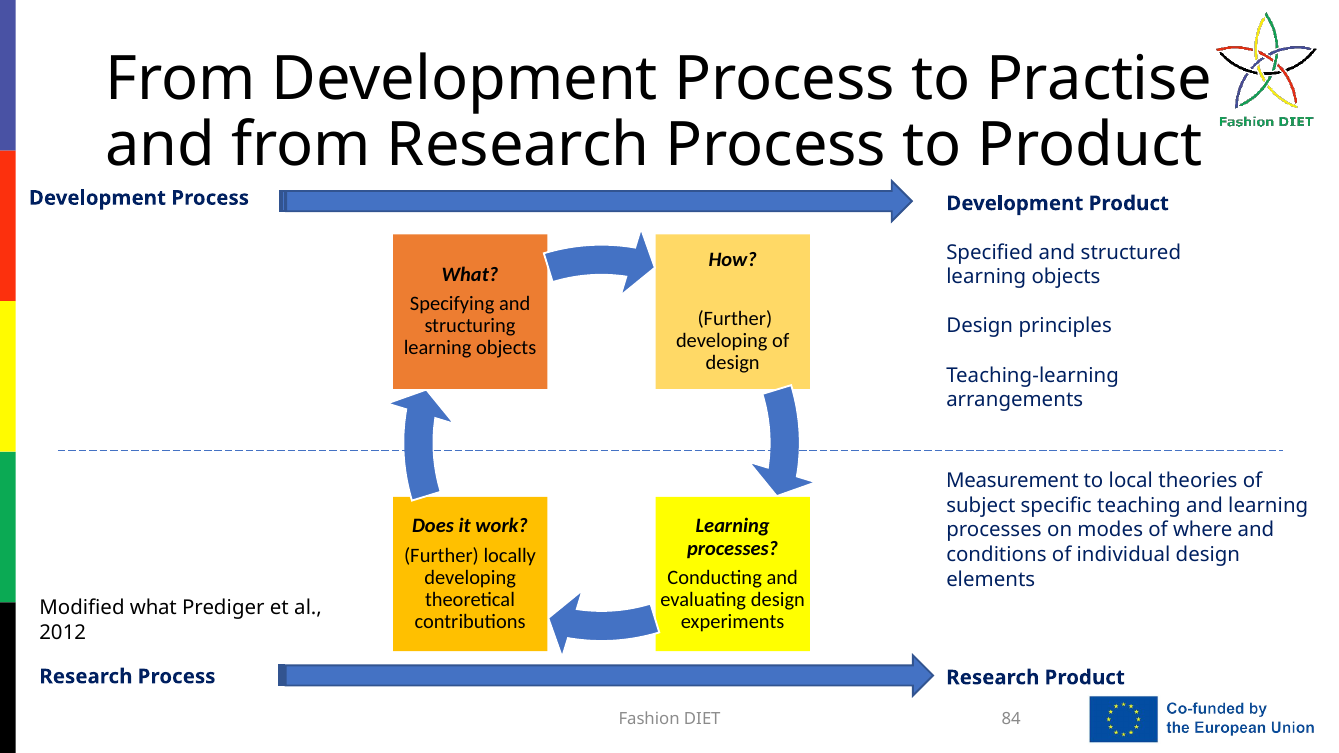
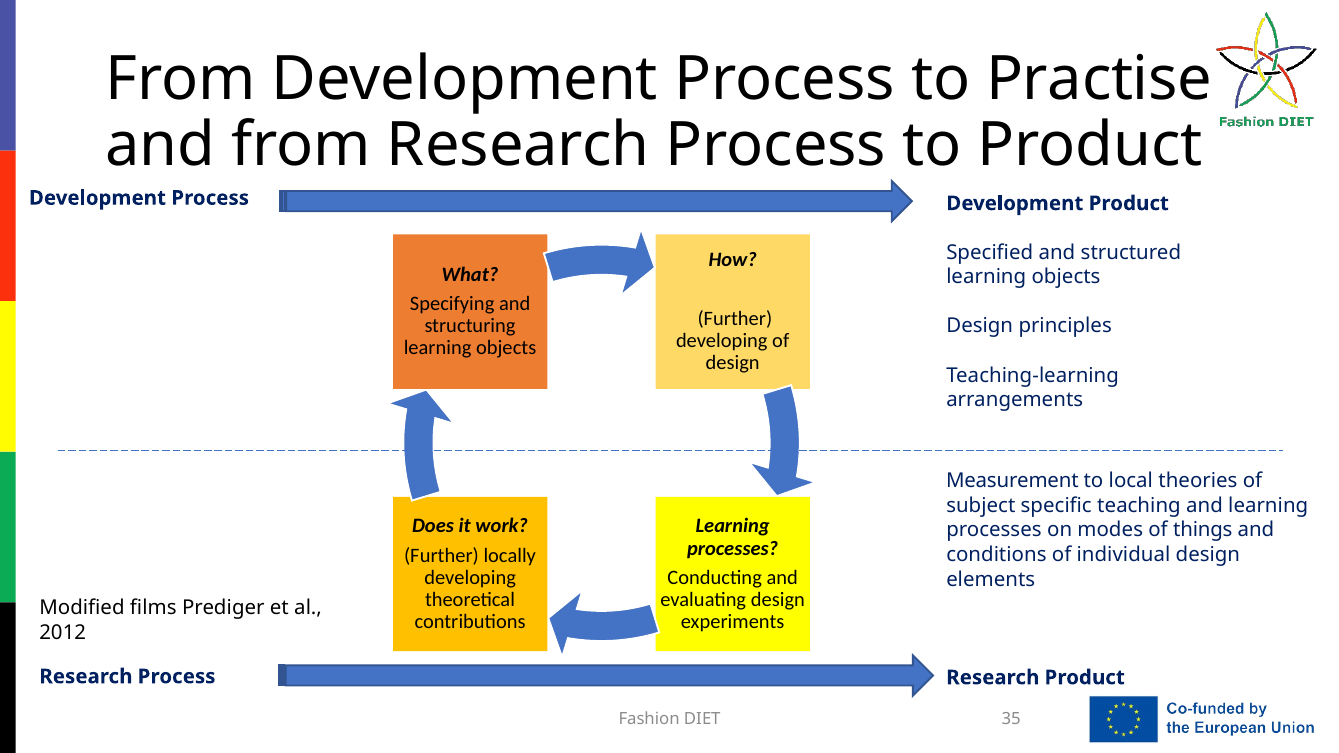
where: where -> things
Modified what: what -> films
84: 84 -> 35
